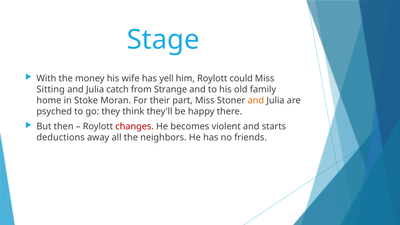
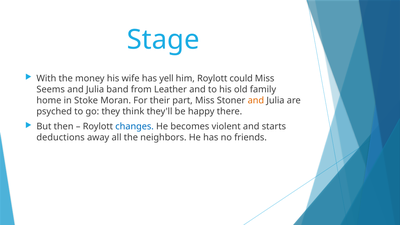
Sitting: Sitting -> Seems
catch: catch -> band
Strange: Strange -> Leather
changes colour: red -> blue
